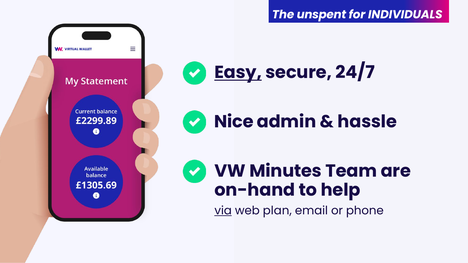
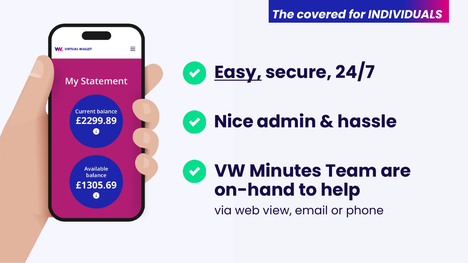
unspent: unspent -> covered
via underline: present -> none
plan: plan -> view
